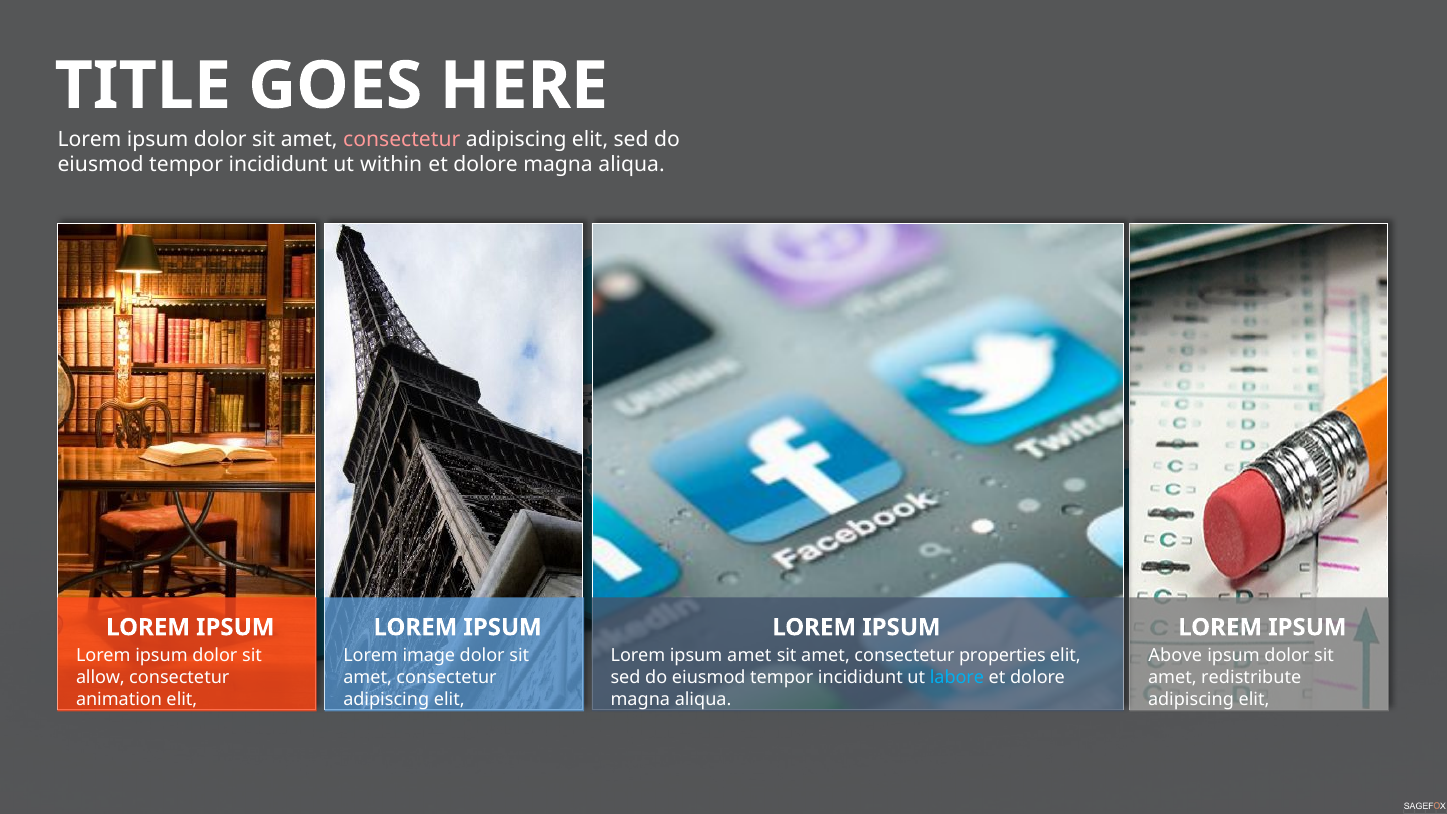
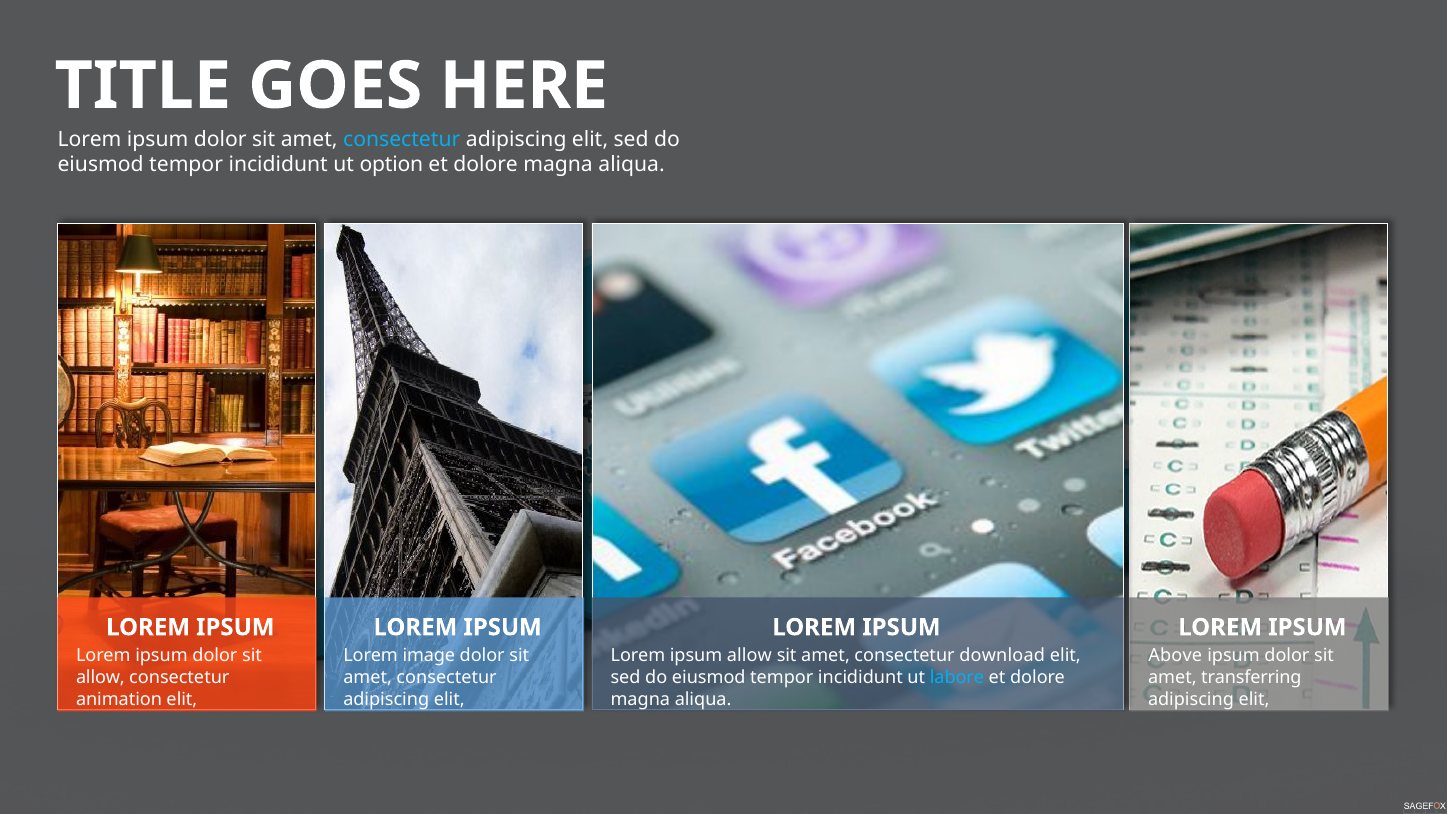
consectetur at (402, 140) colour: pink -> light blue
within: within -> option
ipsum amet: amet -> allow
properties: properties -> download
redistribute: redistribute -> transferring
